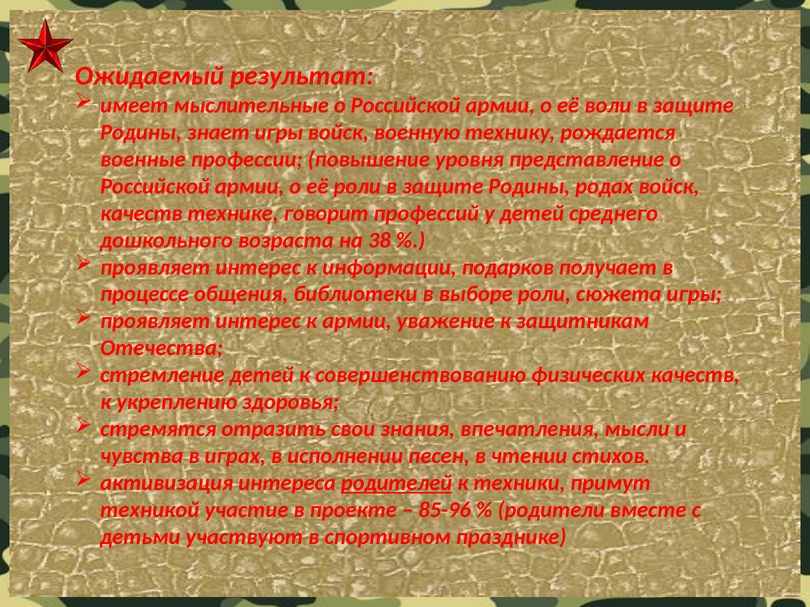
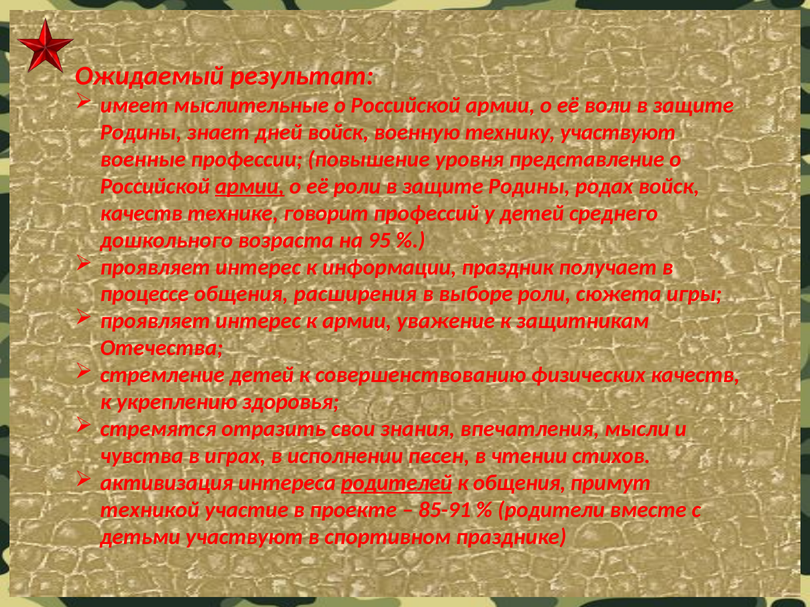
знает игры: игры -> дней
технику рождается: рождается -> участвуют
армии at (250, 186) underline: none -> present
38: 38 -> 95
подарков: подарков -> праздник
библиотеки: библиотеки -> расширения
к техники: техники -> общения
85-96: 85-96 -> 85-91
